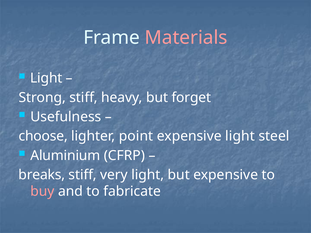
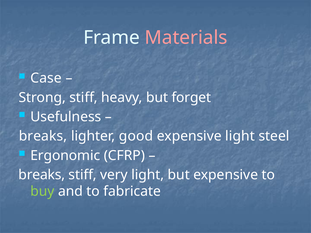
Light at (46, 78): Light -> Case
choose at (43, 136): choose -> breaks
point: point -> good
Aluminium: Aluminium -> Ergonomic
buy colour: pink -> light green
